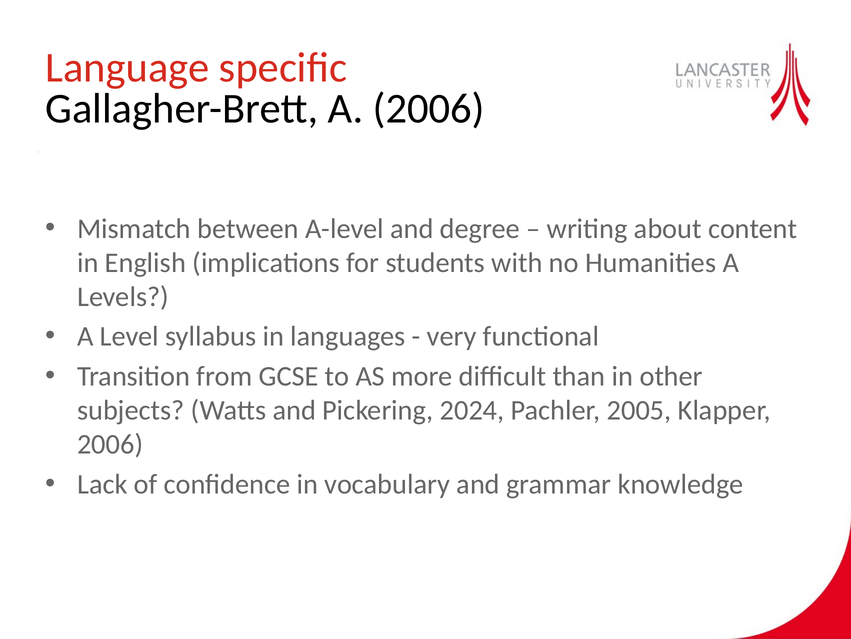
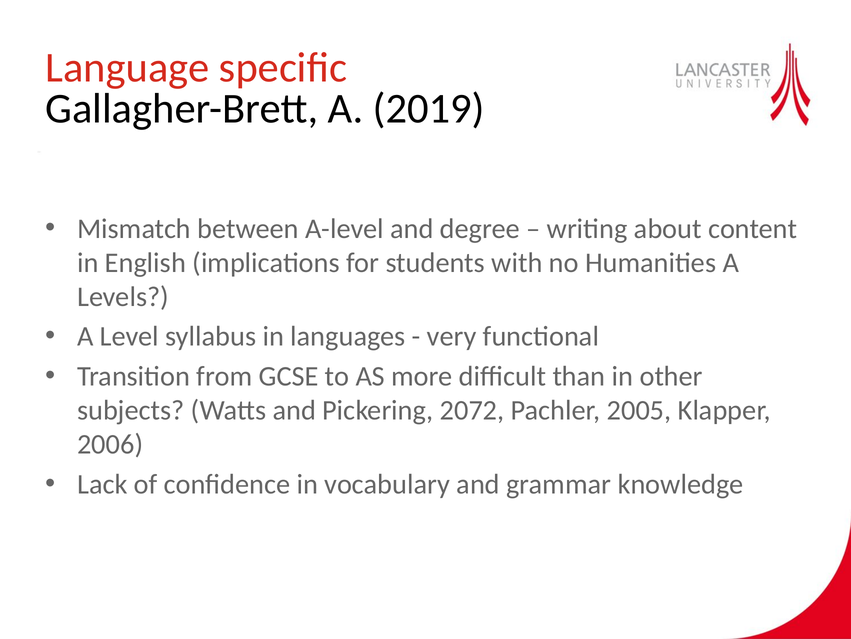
A 2006: 2006 -> 2019
2024: 2024 -> 2072
